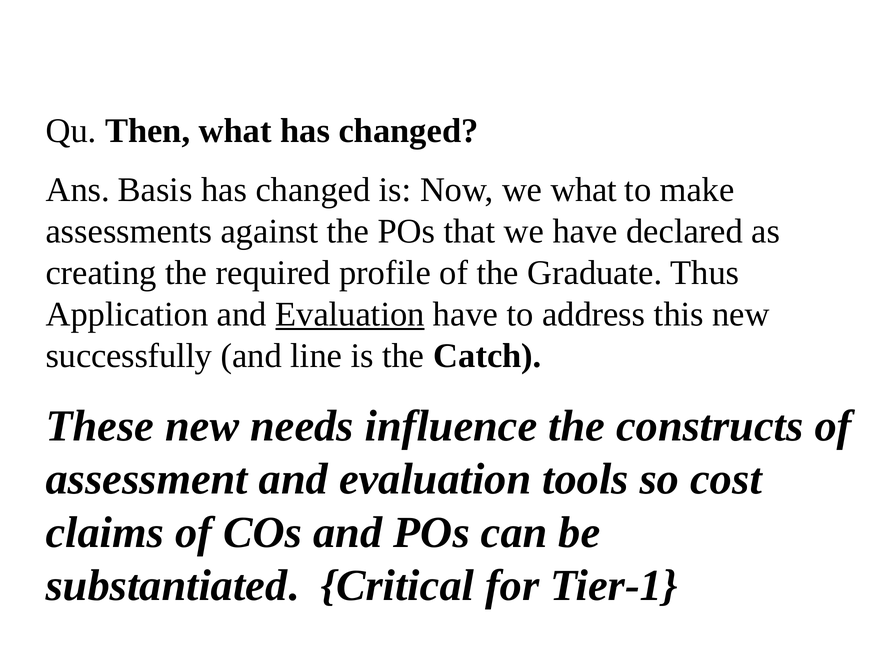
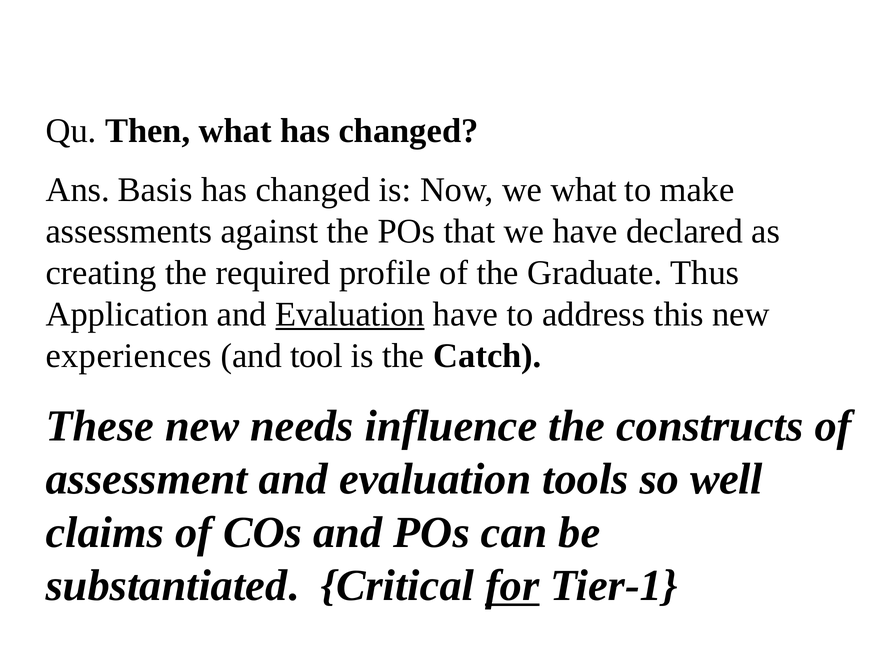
successfully: successfully -> experiences
line: line -> tool
cost: cost -> well
for underline: none -> present
